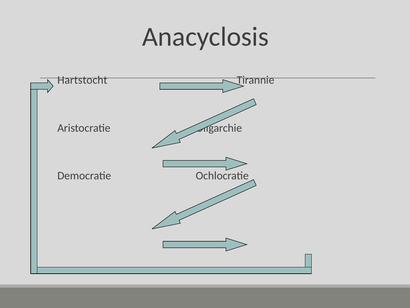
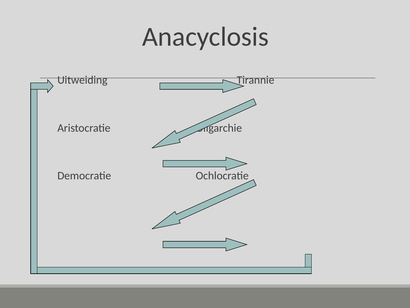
Hartstocht: Hartstocht -> Uitweiding
